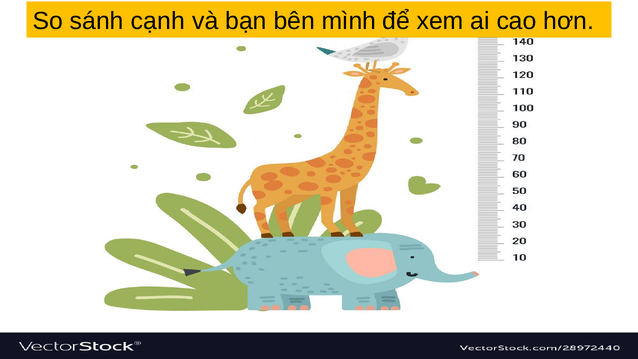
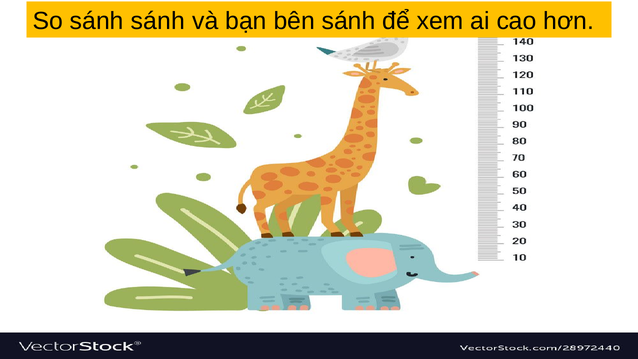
sánh cạnh: cạnh -> sánh
bên mình: mình -> sánh
